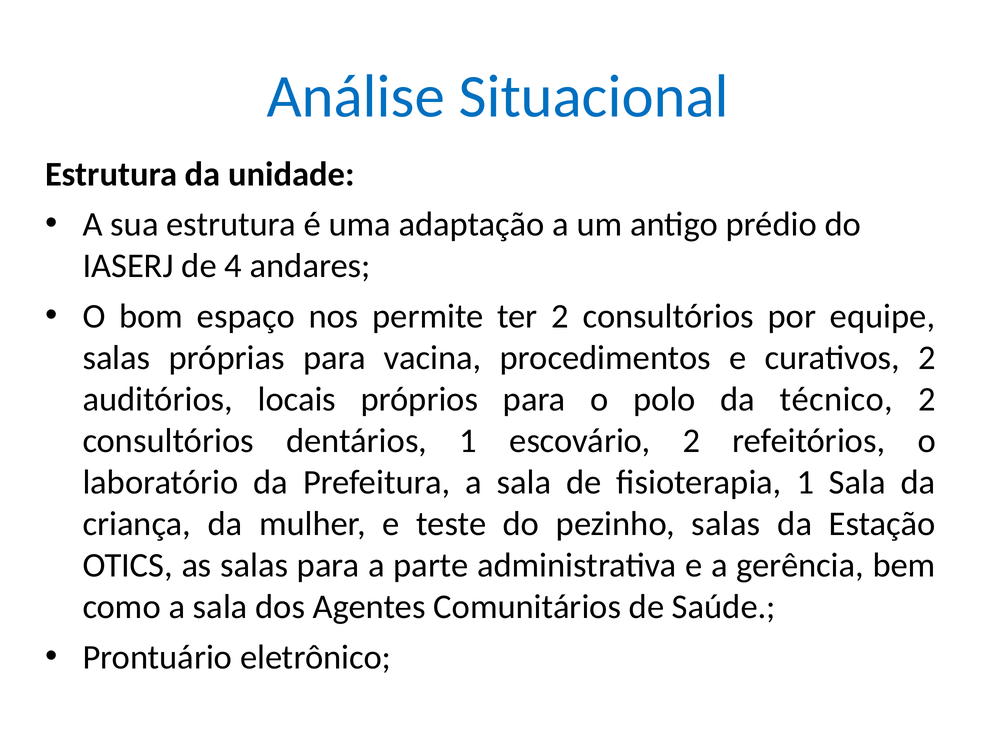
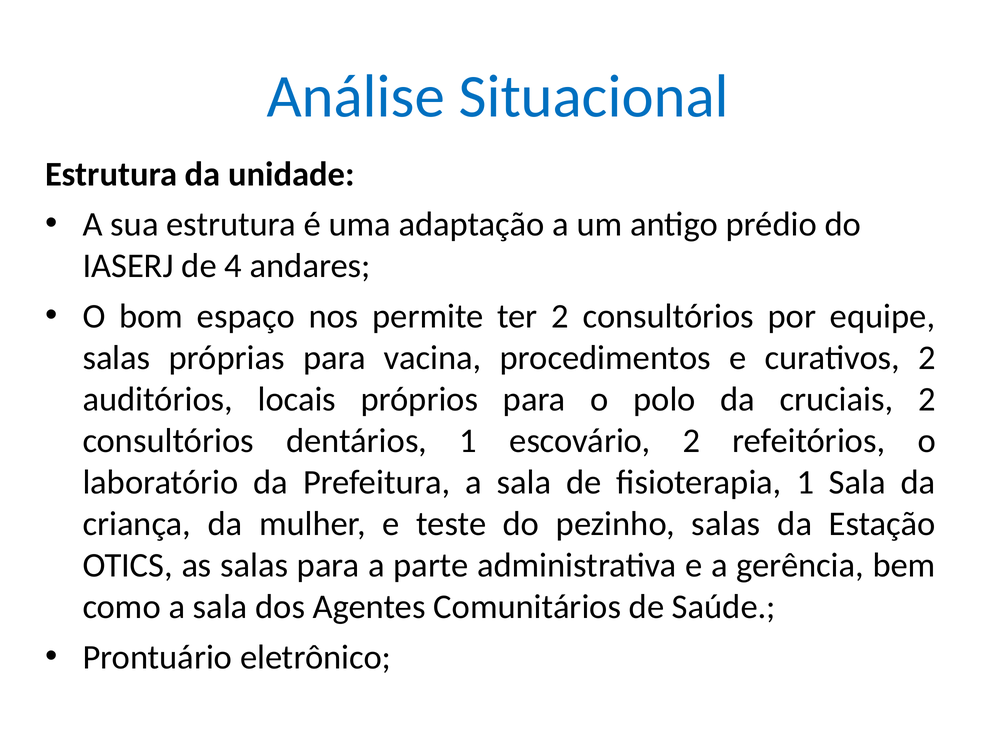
técnico: técnico -> cruciais
